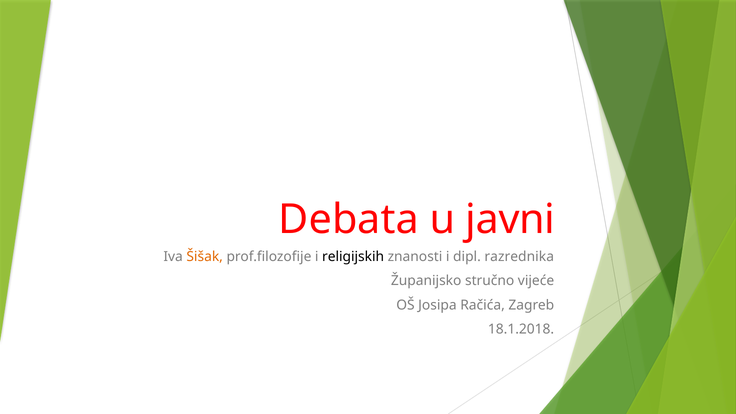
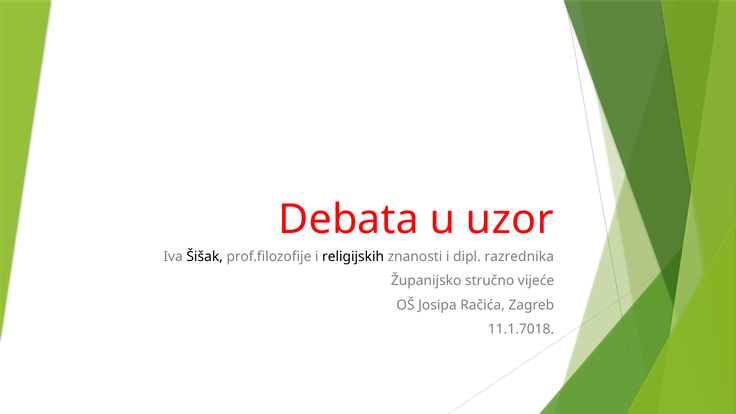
javni: javni -> uzor
Šišak colour: orange -> black
18.1.2018: 18.1.2018 -> 11.1.7018
